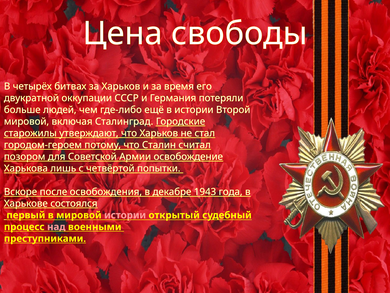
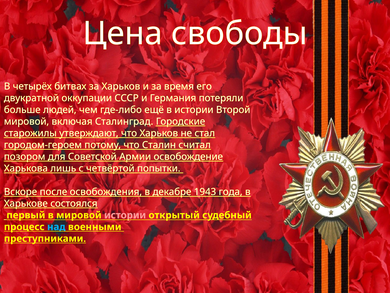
над colour: pink -> light blue
